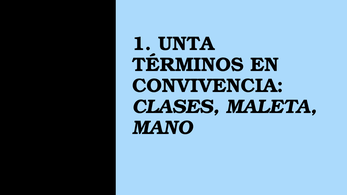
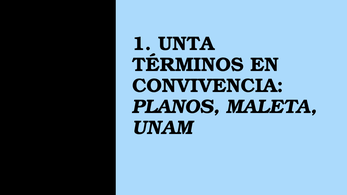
CLASES: CLASES -> PLANOS
MANO: MANO -> UNAM
